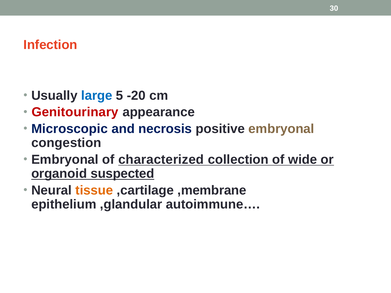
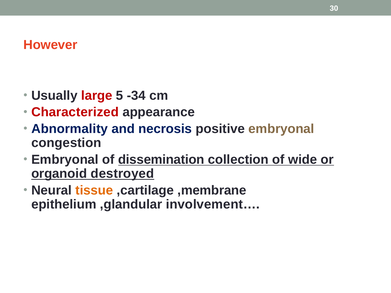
Infection: Infection -> However
large colour: blue -> red
-20: -20 -> -34
Genitourinary: Genitourinary -> Characterized
Microscopic: Microscopic -> Abnormality
characterized: characterized -> dissemination
suspected: suspected -> destroyed
autoimmune…: autoimmune… -> involvement…
